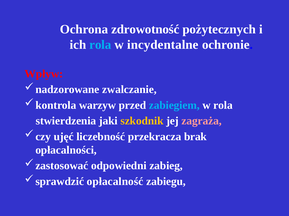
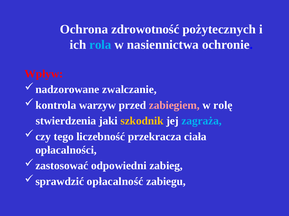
incydentalne: incydentalne -> nasiennictwa
zabiegiem colour: light blue -> pink
w rola: rola -> rolę
zagraża colour: pink -> light blue
ujęć: ujęć -> tego
brak: brak -> ciała
